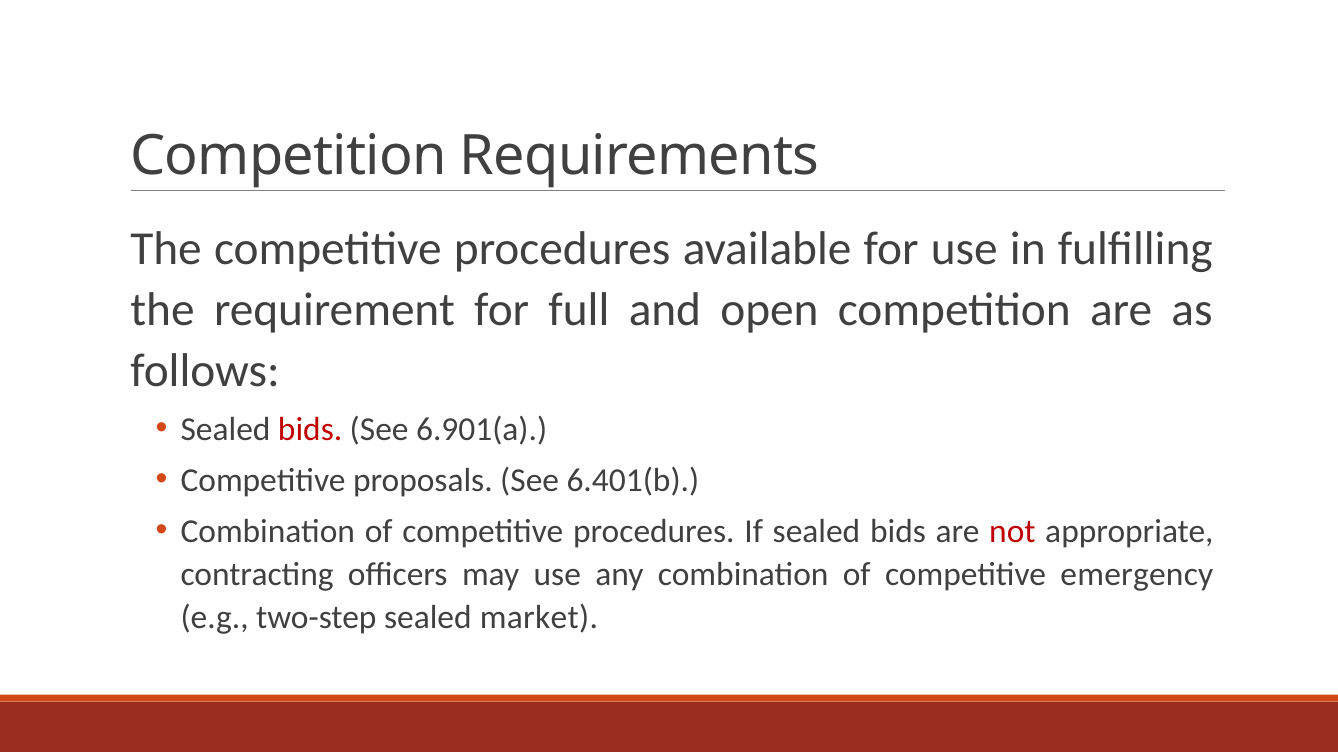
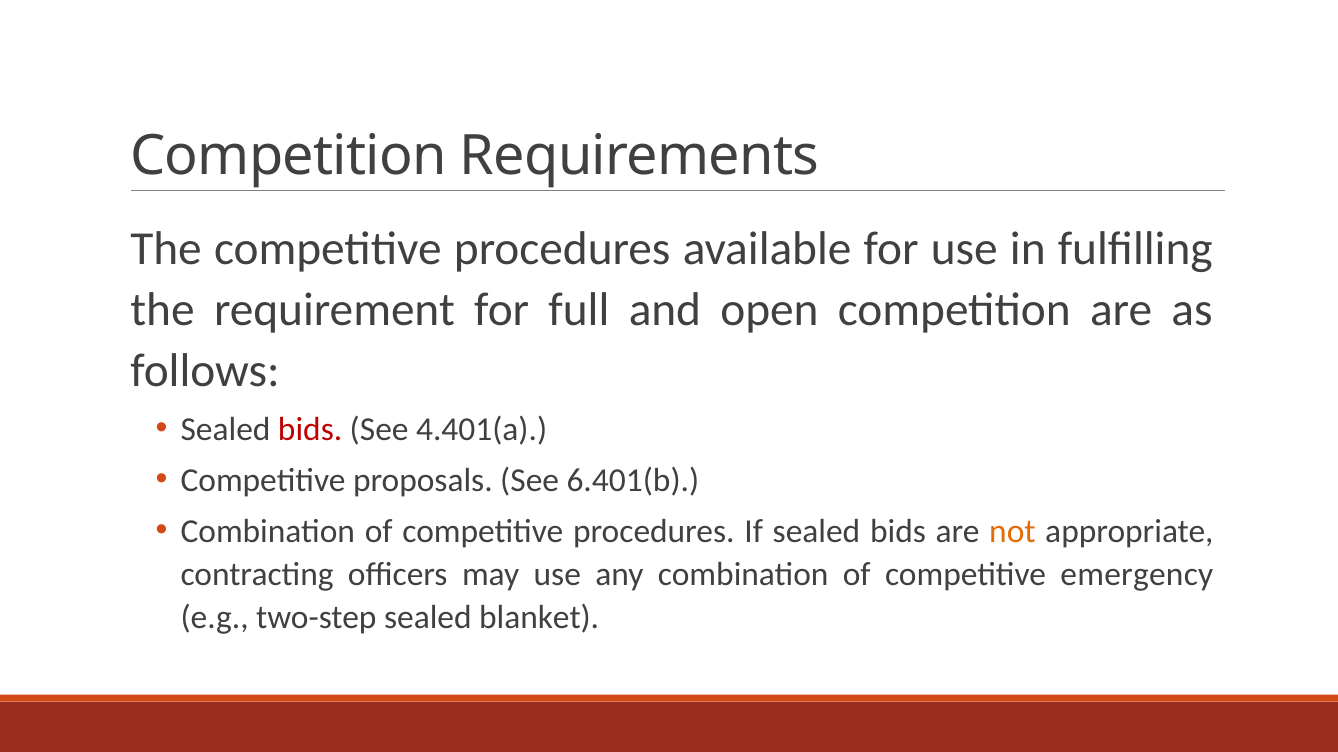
6.901(a: 6.901(a -> 4.401(a
not colour: red -> orange
market: market -> blanket
